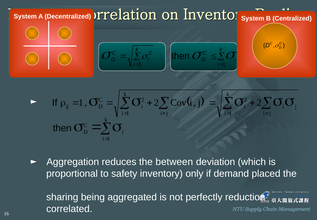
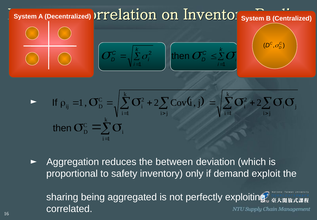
placed: placed -> exploit
reduction: reduction -> exploiting
